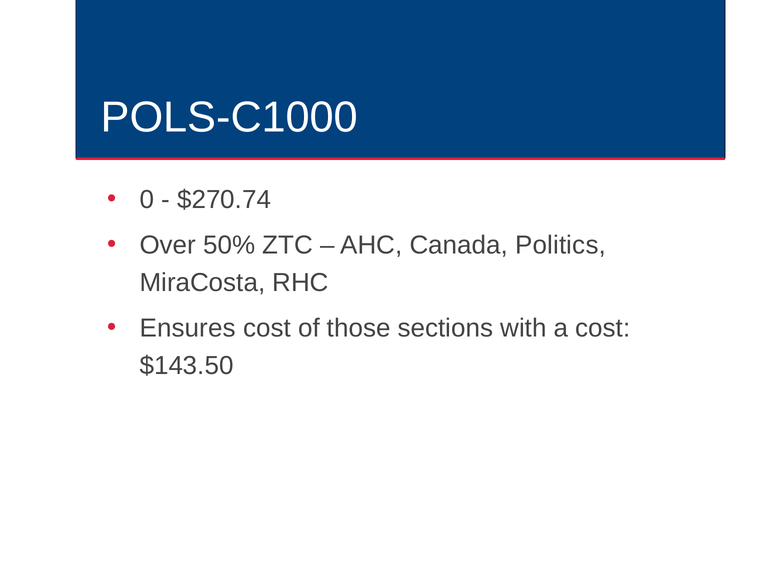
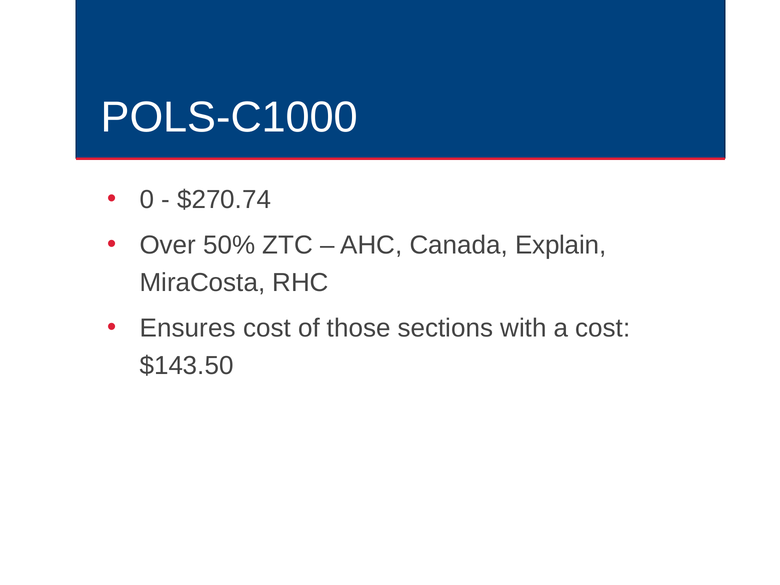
Politics: Politics -> Explain
